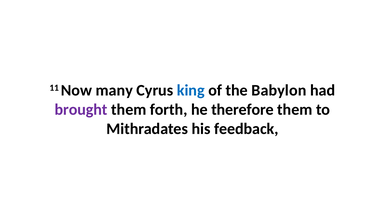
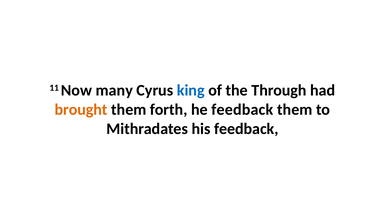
Babylon: Babylon -> Through
brought colour: purple -> orange
he therefore: therefore -> feedback
